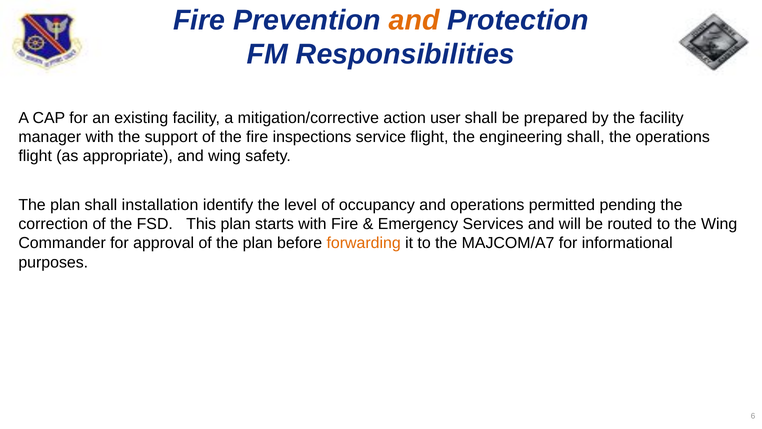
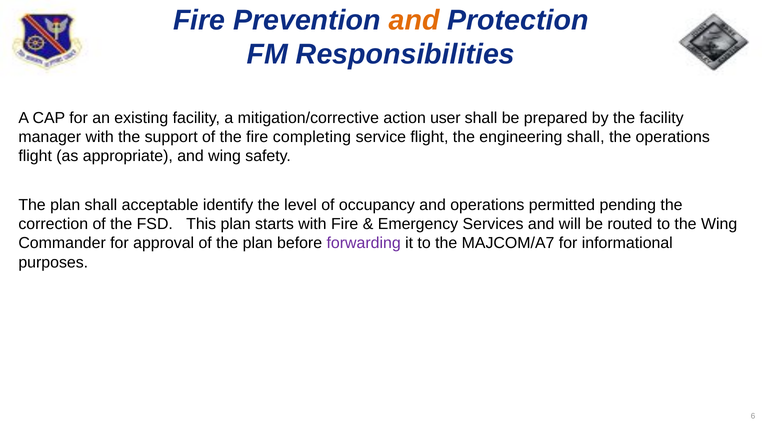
inspections: inspections -> completing
installation: installation -> acceptable
forwarding colour: orange -> purple
